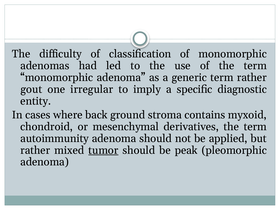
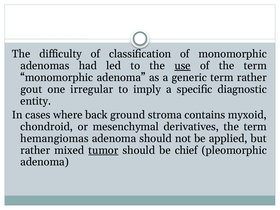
use underline: none -> present
autoimmunity: autoimmunity -> hemangiomas
peak: peak -> chief
